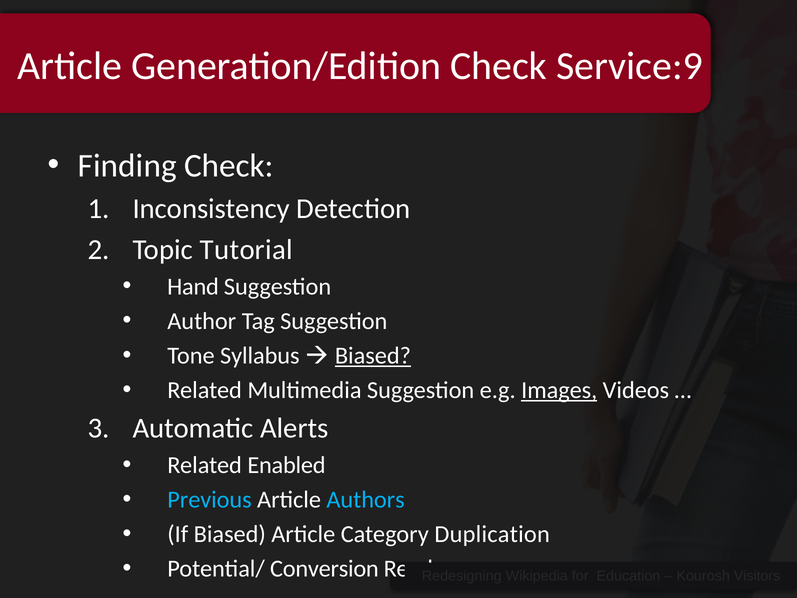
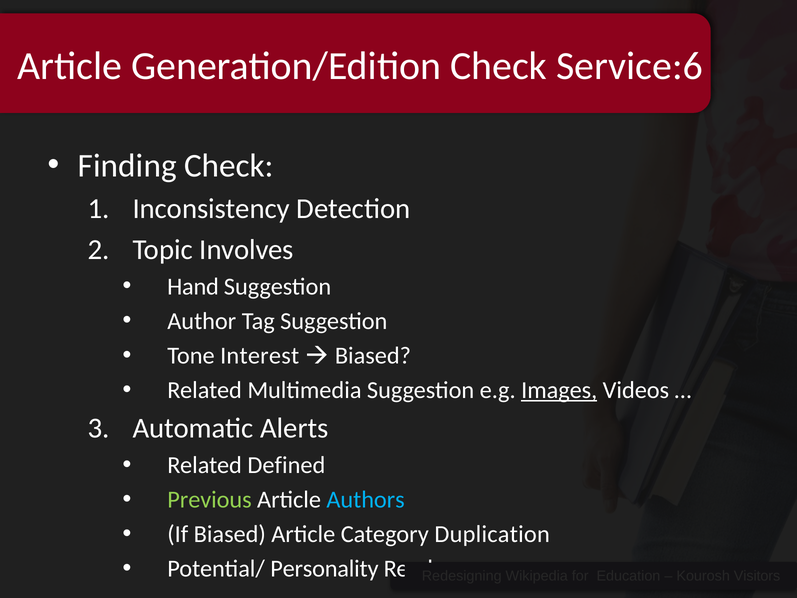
Service:9: Service:9 -> Service:6
Tutorial: Tutorial -> Involves
Syllabus: Syllabus -> Interest
Biased at (373, 355) underline: present -> none
Enabled: Enabled -> Defined
Previous colour: light blue -> light green
Conversion: Conversion -> Personality
